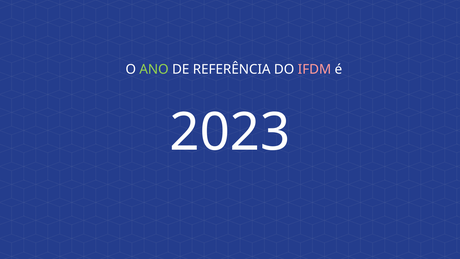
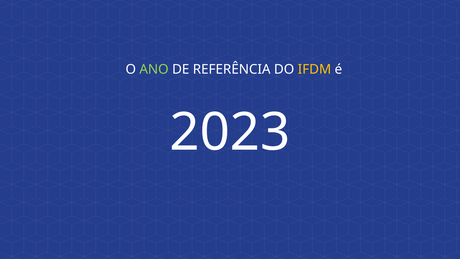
IFDM colour: pink -> yellow
